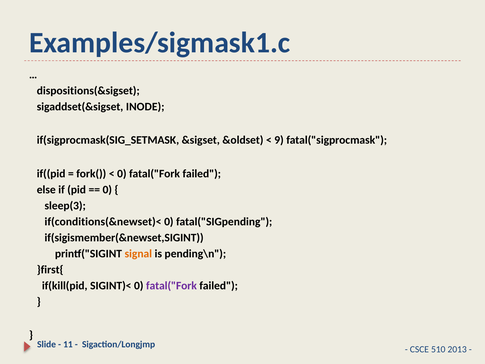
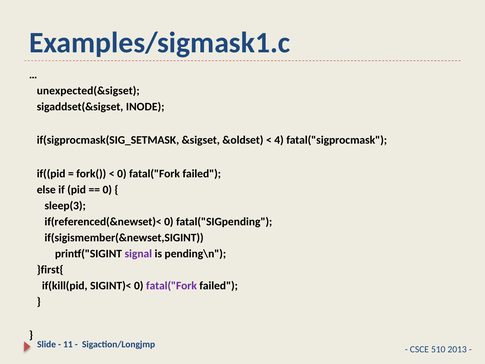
dispositions(&sigset: dispositions(&sigset -> unexpected(&sigset
9: 9 -> 4
if(conditions(&newset)<: if(conditions(&newset)< -> if(referenced(&newset)<
signal colour: orange -> purple
